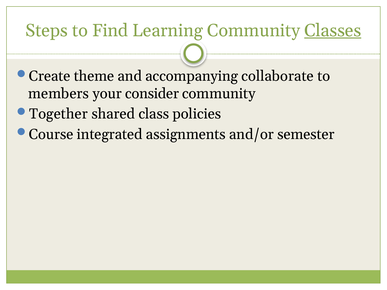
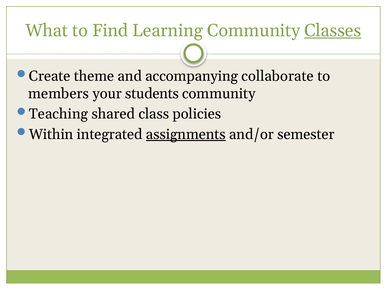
Steps: Steps -> What
consider: consider -> students
Together: Together -> Teaching
Course: Course -> Within
assignments underline: none -> present
